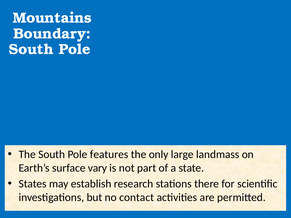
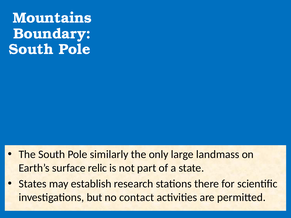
features: features -> similarly
vary: vary -> relic
